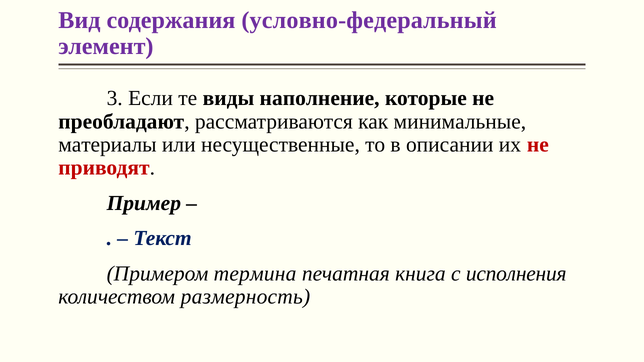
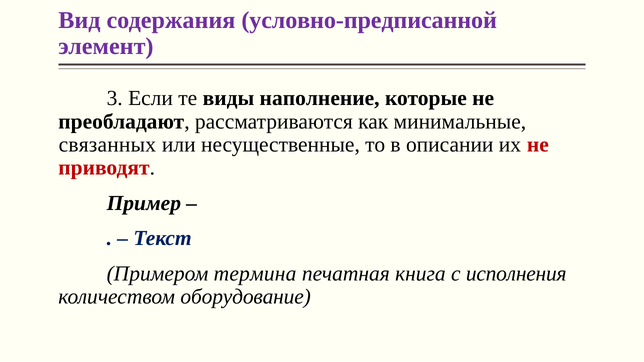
условно-федеральный: условно-федеральный -> условно-предписанной
материалы: материалы -> связанных
размерность: размерность -> оборудование
